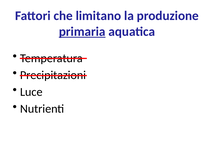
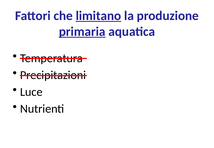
limitano underline: none -> present
